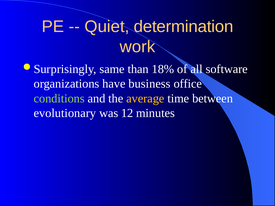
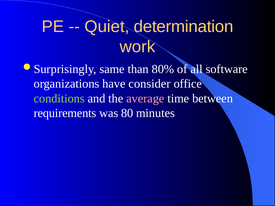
18%: 18% -> 80%
business: business -> consider
average colour: yellow -> pink
evolutionary: evolutionary -> requirements
12: 12 -> 80
